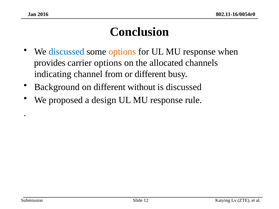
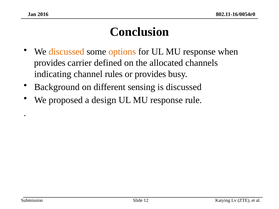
discussed at (66, 52) colour: blue -> orange
carrier options: options -> defined
from: from -> rules
or different: different -> provides
without: without -> sensing
